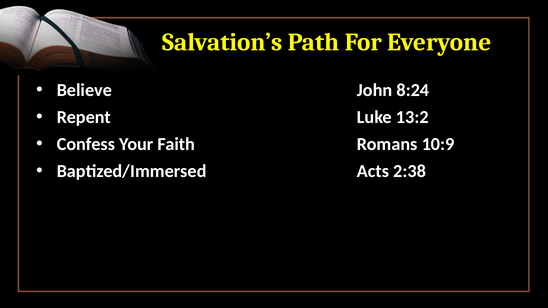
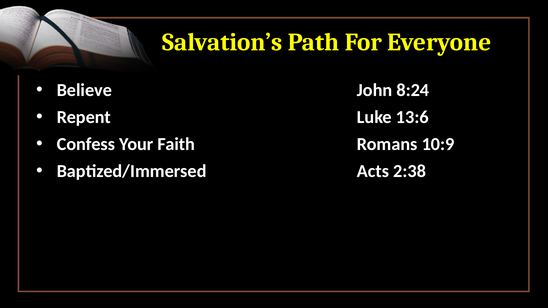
13:2: 13:2 -> 13:6
